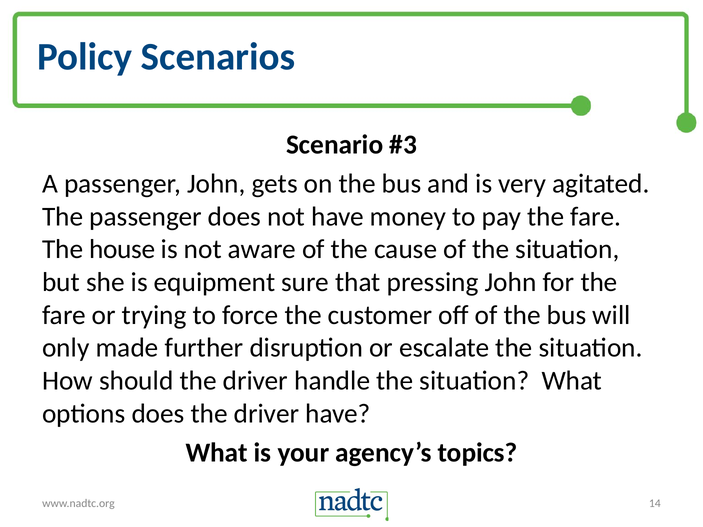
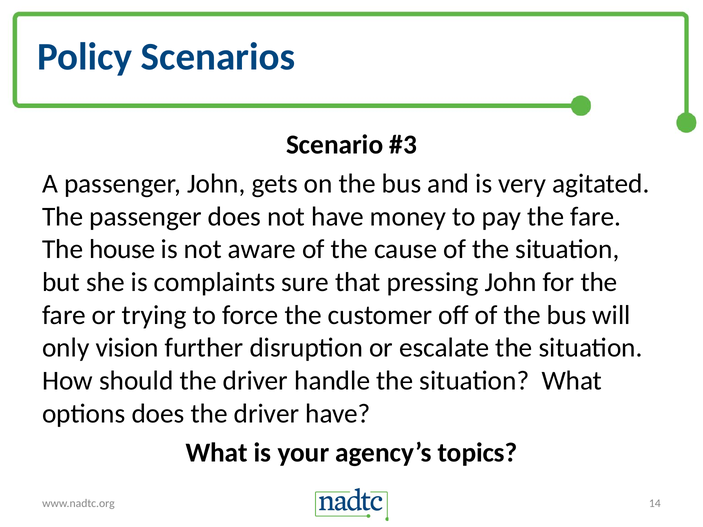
equipment: equipment -> complaints
made: made -> vision
